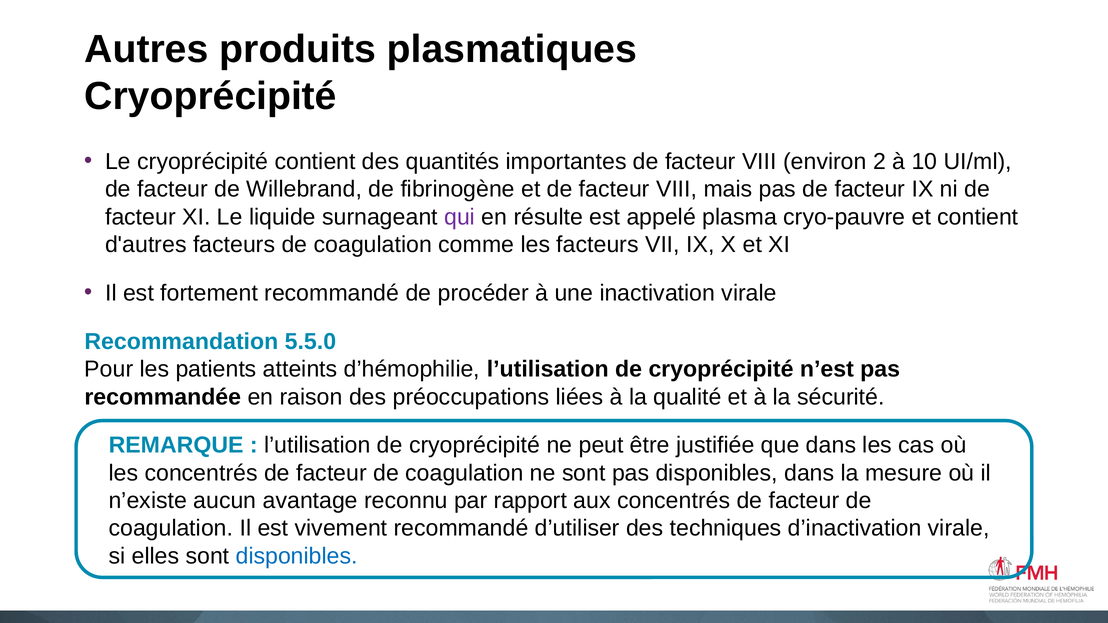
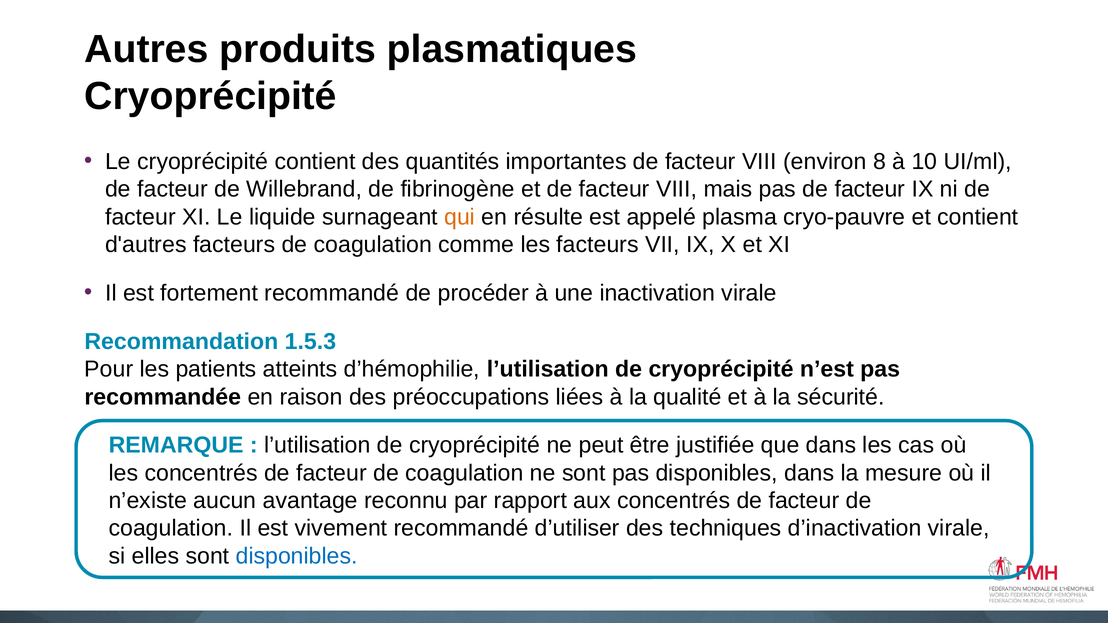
2: 2 -> 8
qui colour: purple -> orange
5.5.0: 5.5.0 -> 1.5.3
